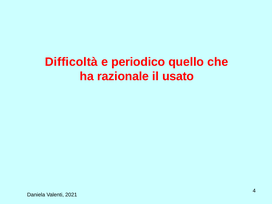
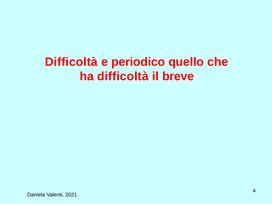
ha razionale: razionale -> difficoltà
usato: usato -> breve
